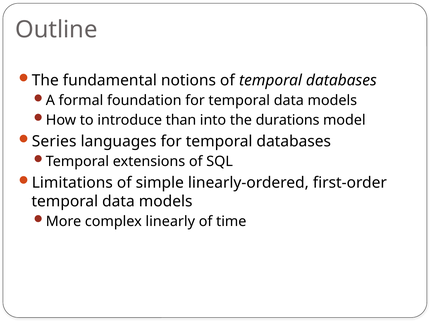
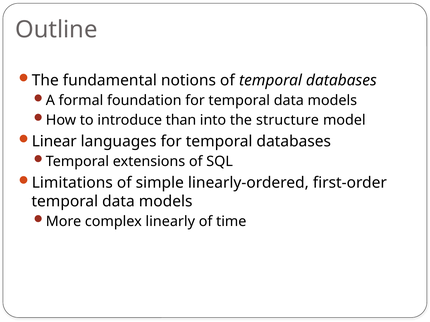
durations: durations -> structure
Series: Series -> Linear
